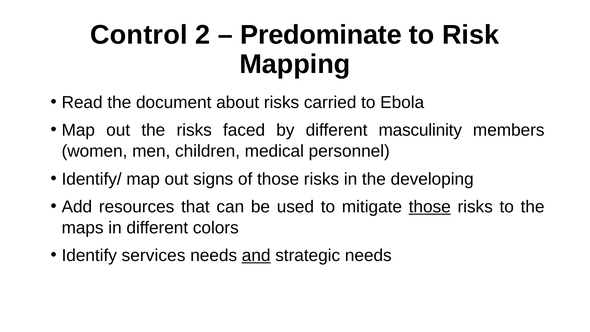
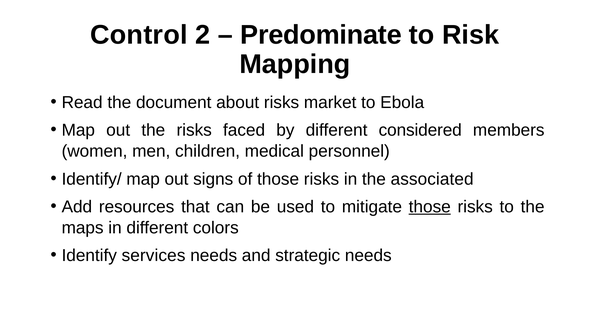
carried: carried -> market
masculinity: masculinity -> considered
developing: developing -> associated
and underline: present -> none
